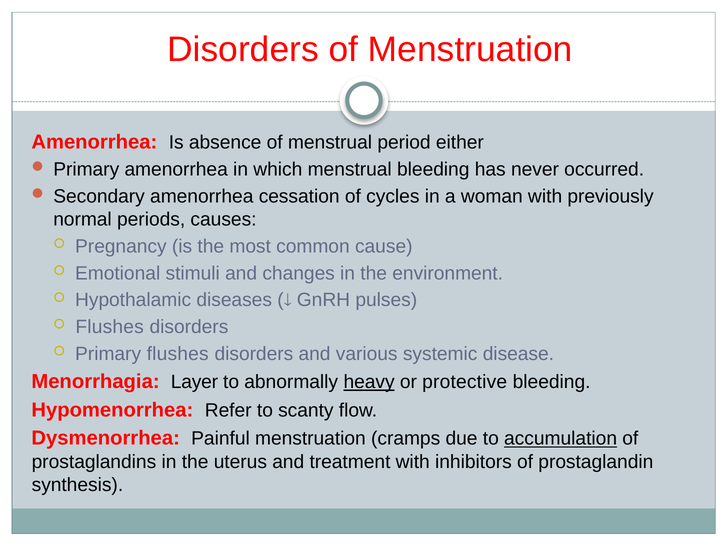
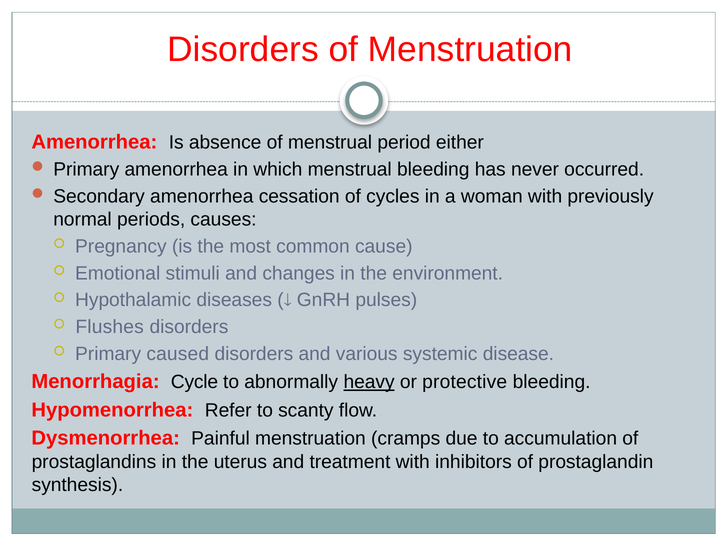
Primary flushes: flushes -> caused
Layer: Layer -> Cycle
accumulation underline: present -> none
